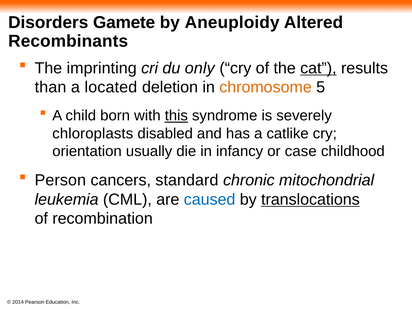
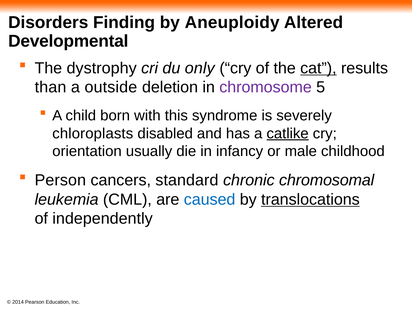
Gamete: Gamete -> Finding
Recombinants: Recombinants -> Developmental
imprinting: imprinting -> dystrophy
located: located -> outside
chromosome colour: orange -> purple
this underline: present -> none
catlike underline: none -> present
case: case -> male
mitochondrial: mitochondrial -> chromosomal
recombination: recombination -> independently
